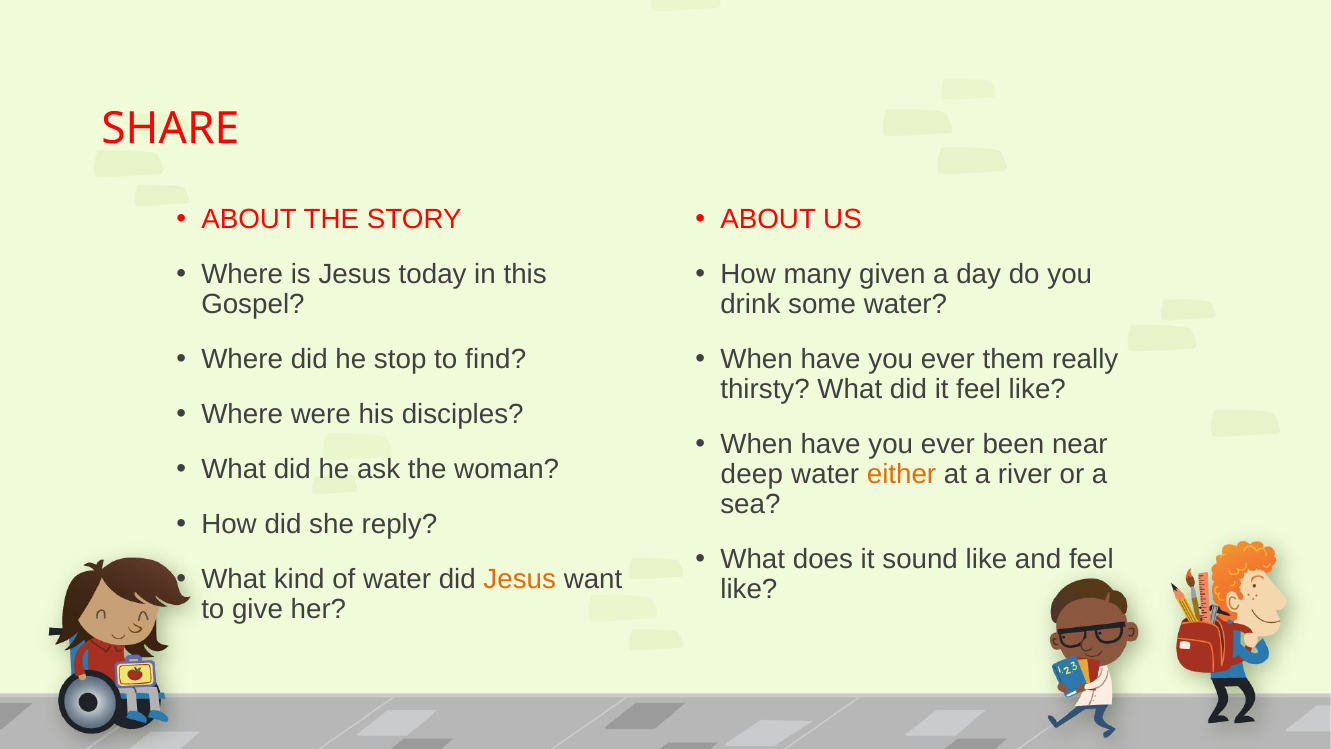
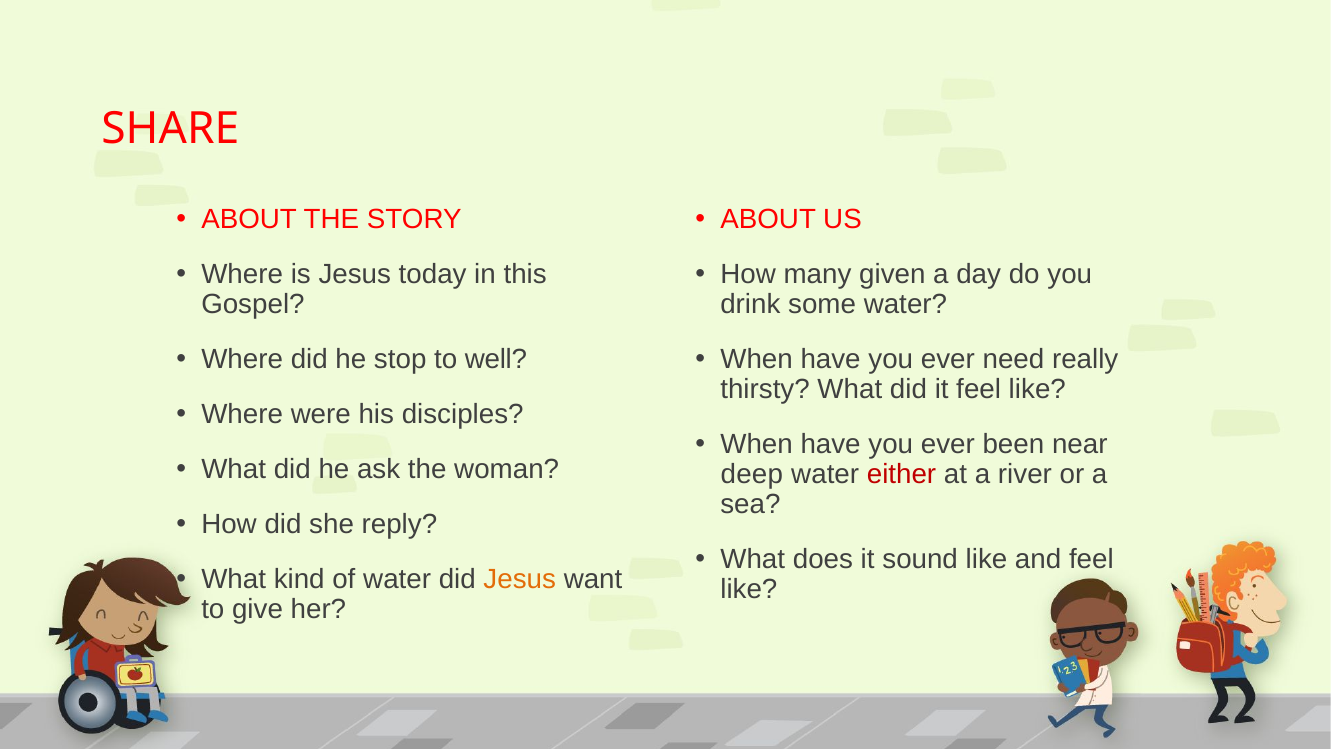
find: find -> well
them: them -> need
either colour: orange -> red
